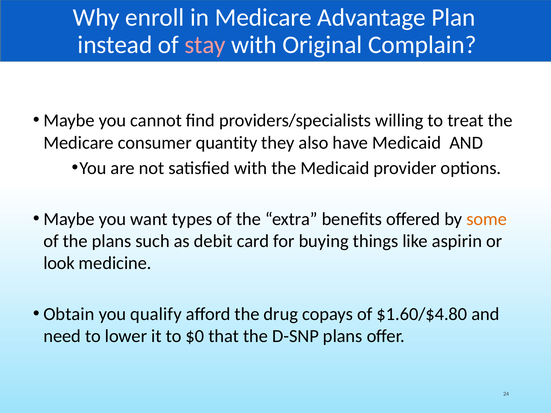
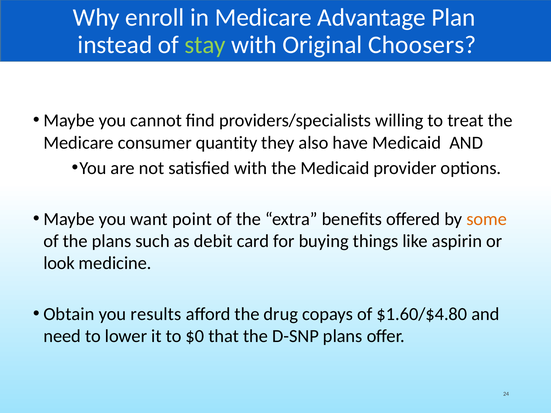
stay colour: pink -> light green
Complain: Complain -> Choosers
types: types -> point
qualify: qualify -> results
